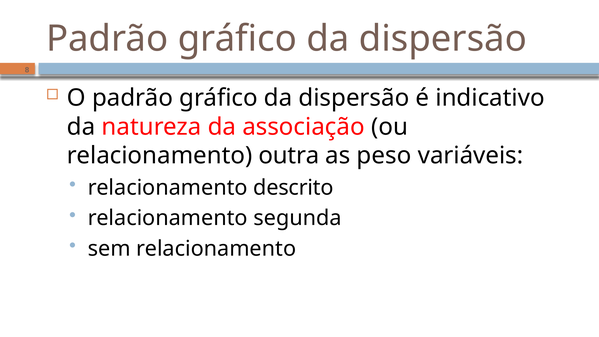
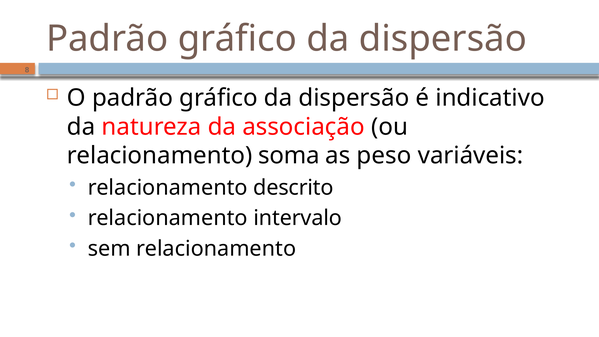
outra: outra -> soma
segunda: segunda -> intervalo
